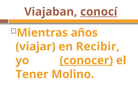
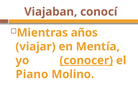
conocí underline: present -> none
Recibir: Recibir -> Mentía
Tener: Tener -> Piano
